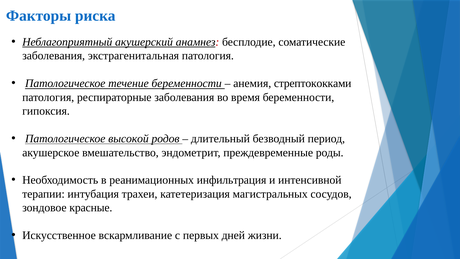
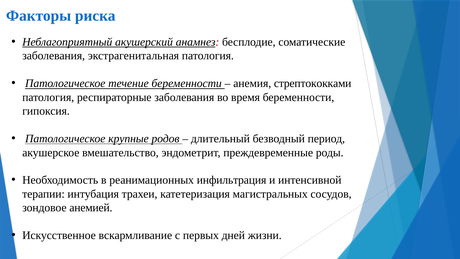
высокой: высокой -> крупные
красные: красные -> анемией
